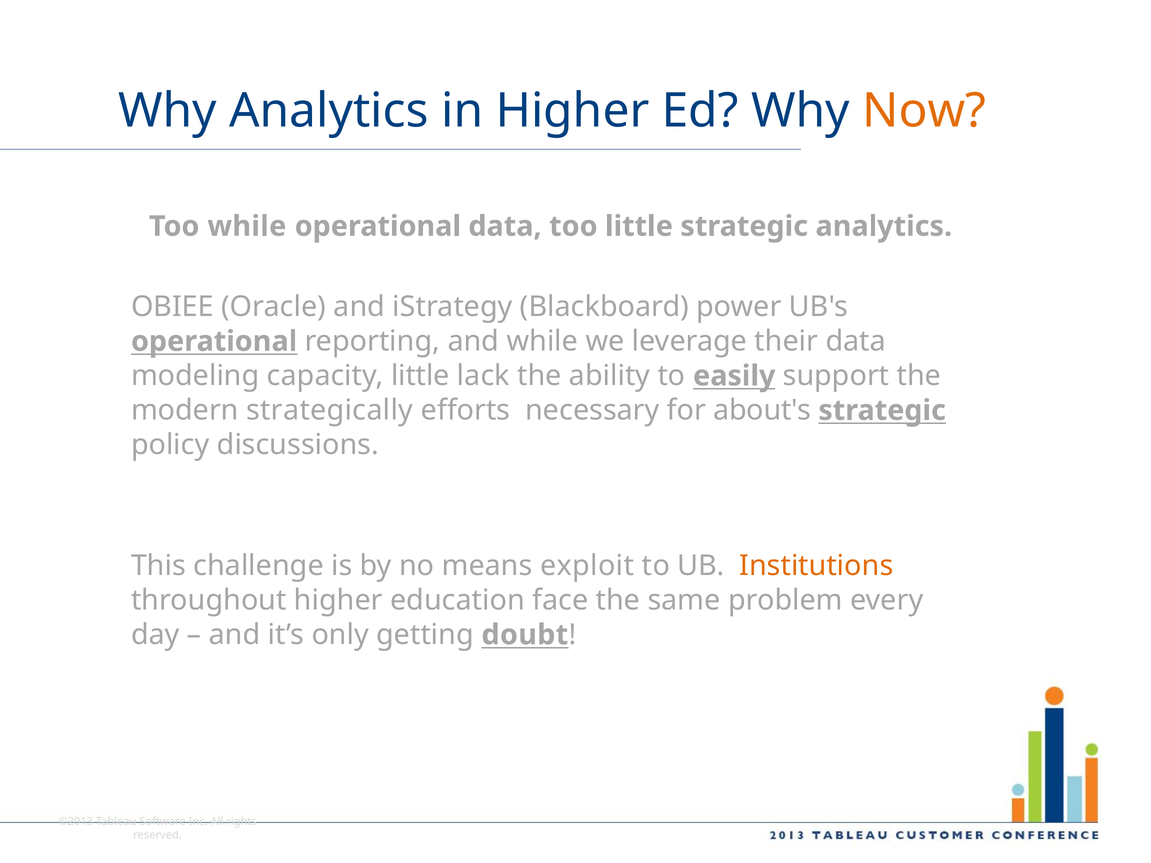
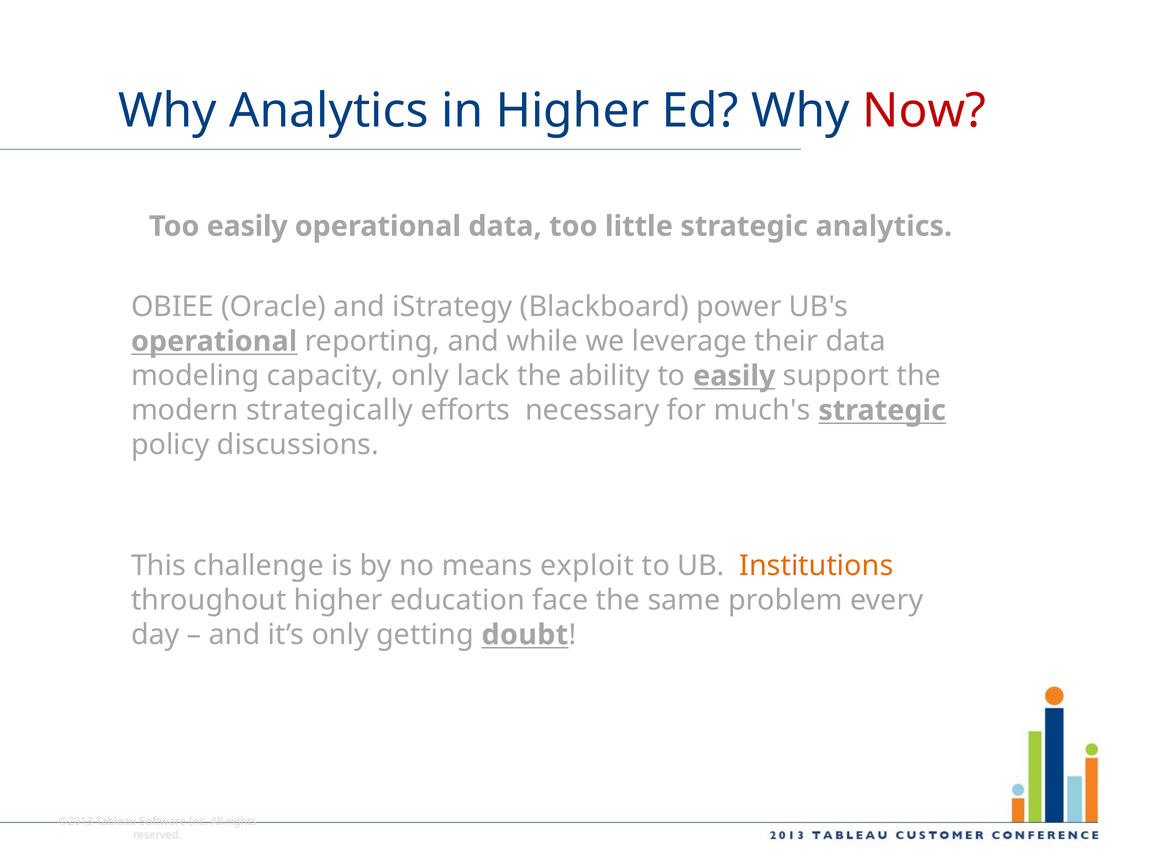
Now colour: orange -> red
Too while: while -> easily
capacity little: little -> only
about's: about's -> much's
